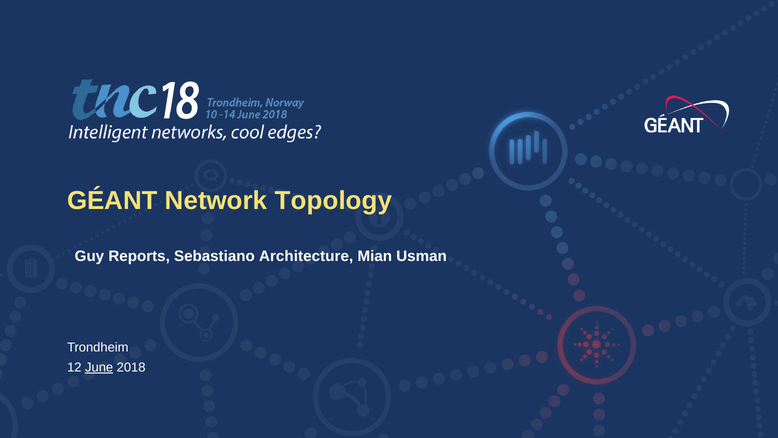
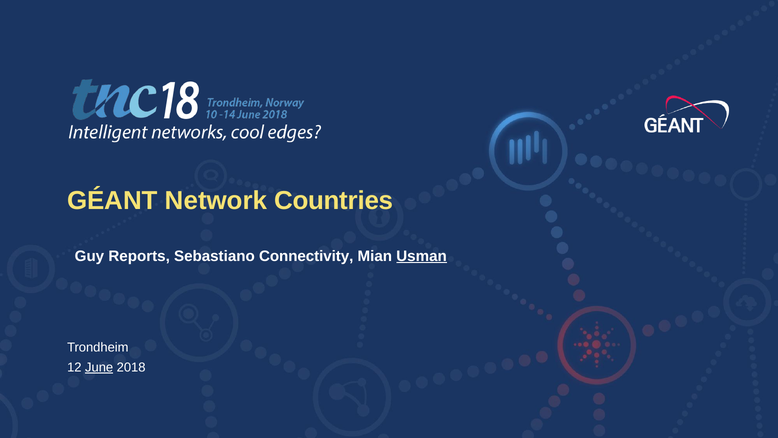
Topology: Topology -> Countries
Architecture: Architecture -> Connectivity
Usman underline: none -> present
